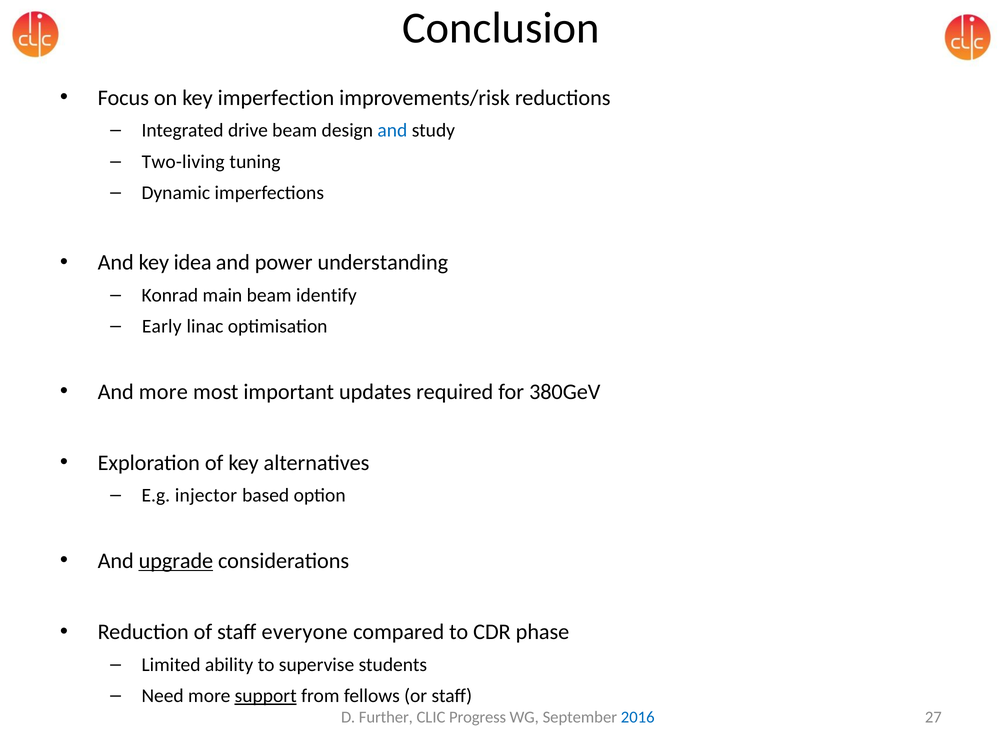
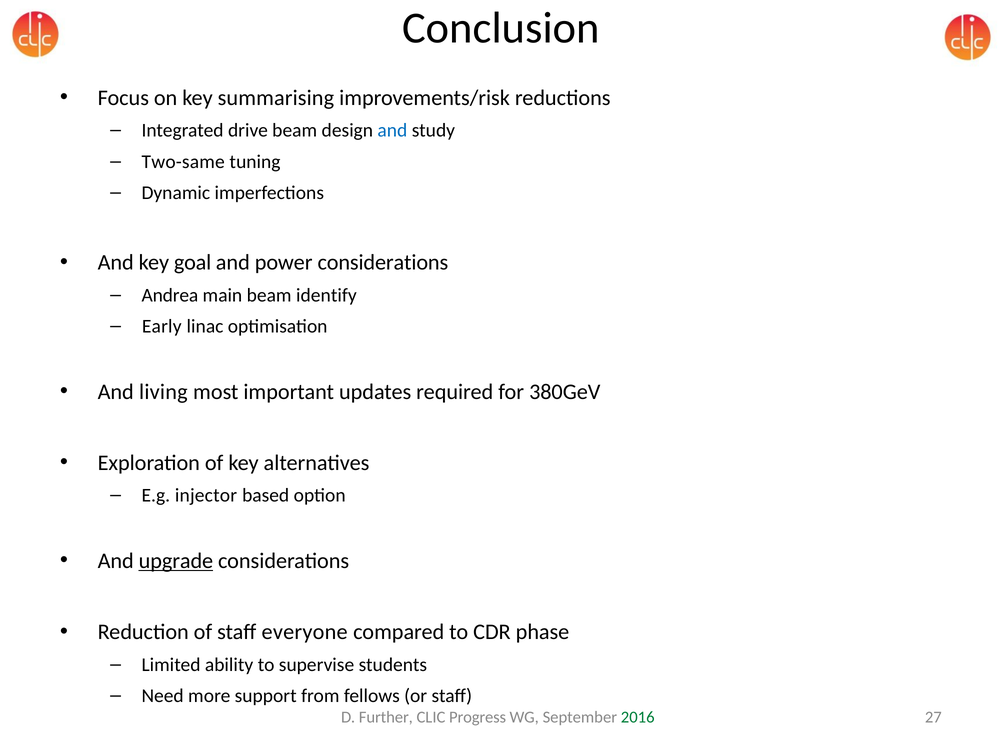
imperfection: imperfection -> summarising
Two-living: Two-living -> Two-same
idea: idea -> goal
power understanding: understanding -> considerations
Konrad: Konrad -> Andrea
And more: more -> living
support underline: present -> none
2016 colour: blue -> green
